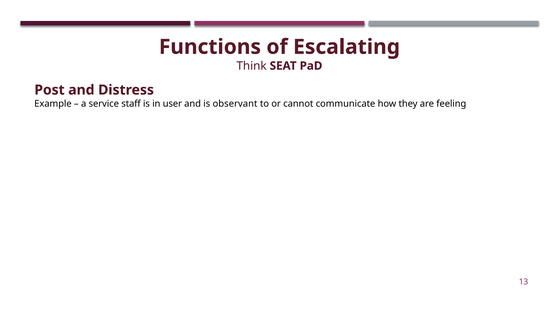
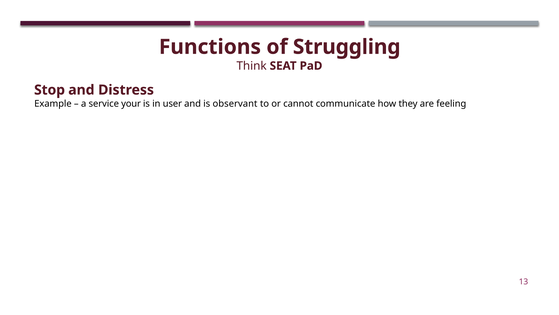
Escalating: Escalating -> Struggling
Post: Post -> Stop
staff: staff -> your
